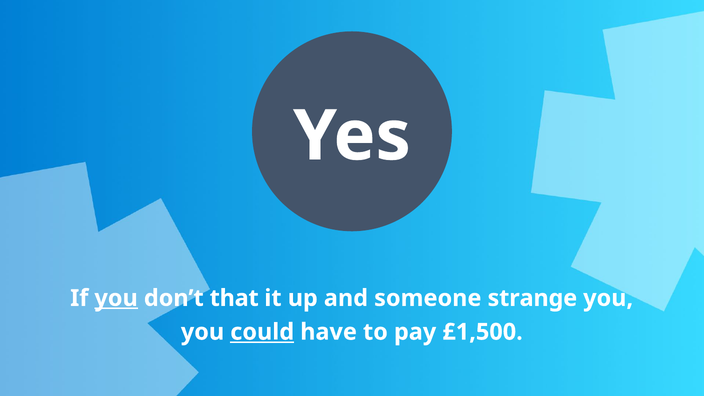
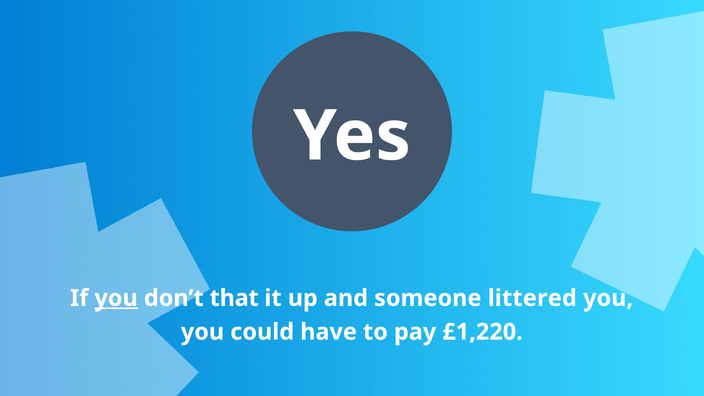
strange: strange -> littered
could underline: present -> none
£1,500: £1,500 -> £1,220
